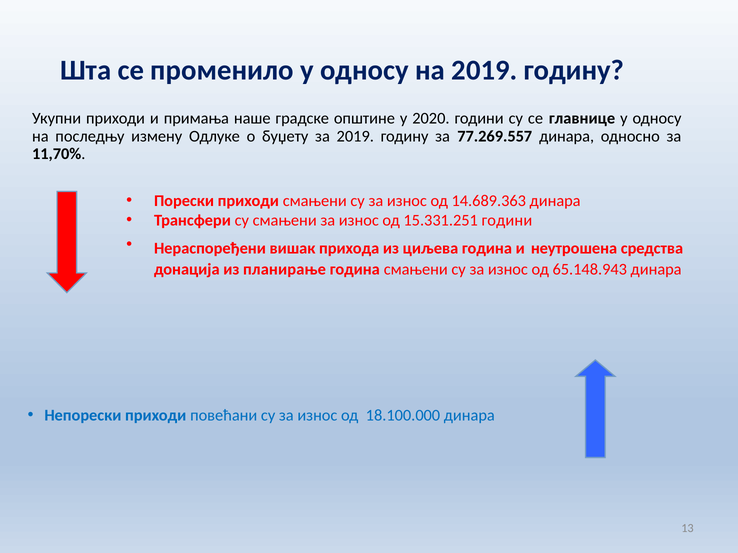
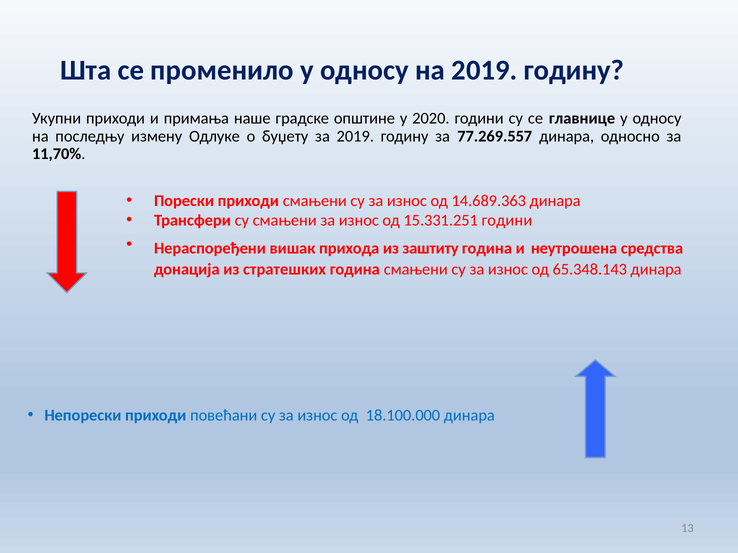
циљева: циљева -> заштиту
планирање: планирање -> стратешких
65.148.943: 65.148.943 -> 65.348.143
